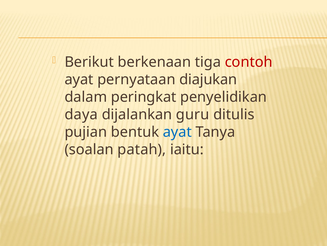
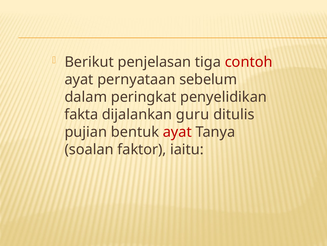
berkenaan: berkenaan -> penjelasan
diajukan: diajukan -> sebelum
daya: daya -> fakta
ayat at (177, 132) colour: blue -> red
patah: patah -> faktor
